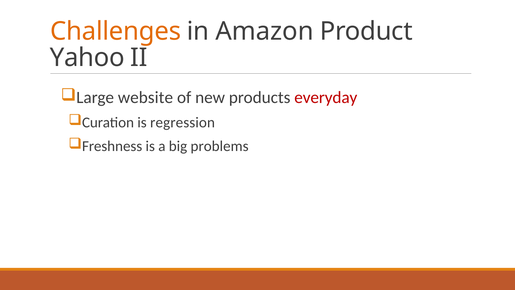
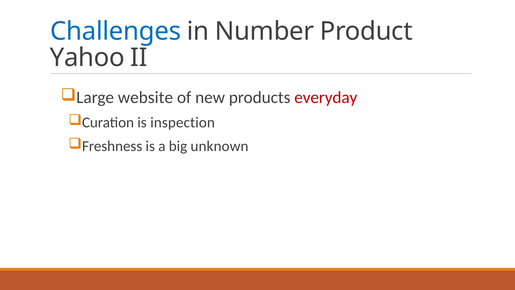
Challenges colour: orange -> blue
Amazon: Amazon -> Number
regression: regression -> inspection
problems: problems -> unknown
